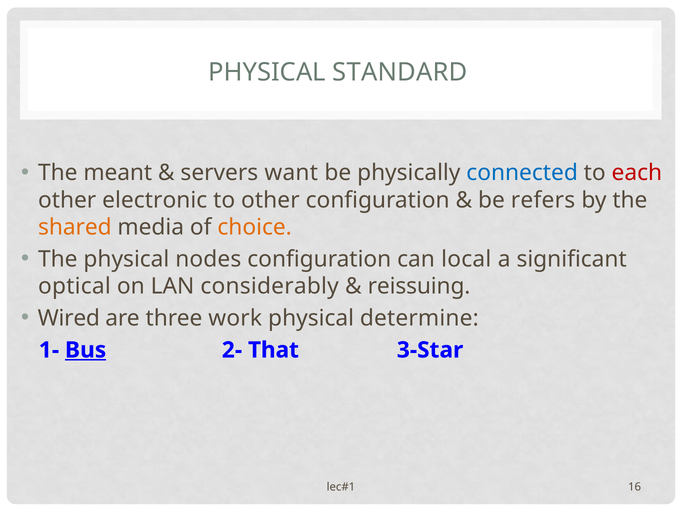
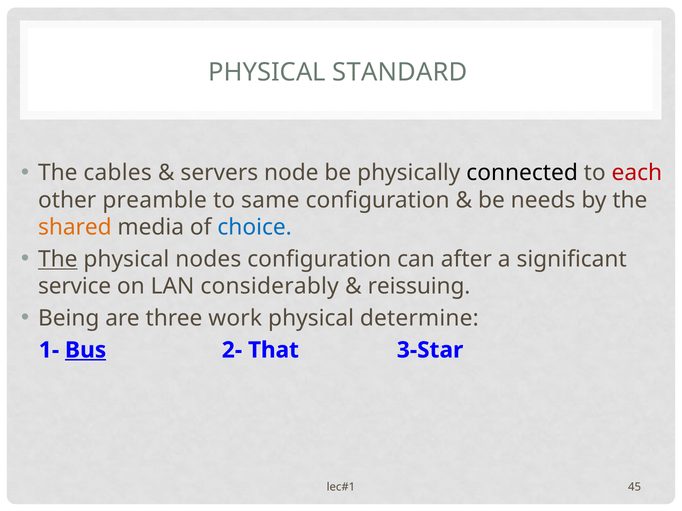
meant: meant -> cables
want: want -> node
connected colour: blue -> black
electronic: electronic -> preamble
to other: other -> same
refers: refers -> needs
choice colour: orange -> blue
The at (58, 259) underline: none -> present
local: local -> after
optical: optical -> service
Wired: Wired -> Being
16: 16 -> 45
